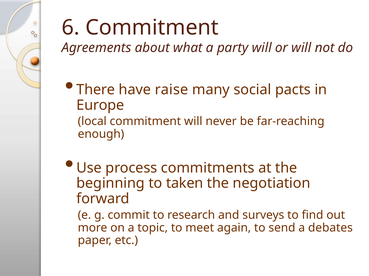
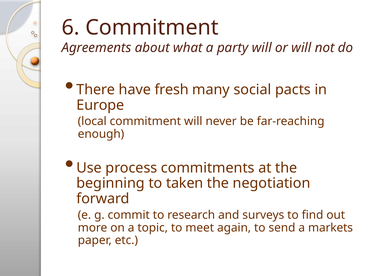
raise: raise -> fresh
debates: debates -> markets
